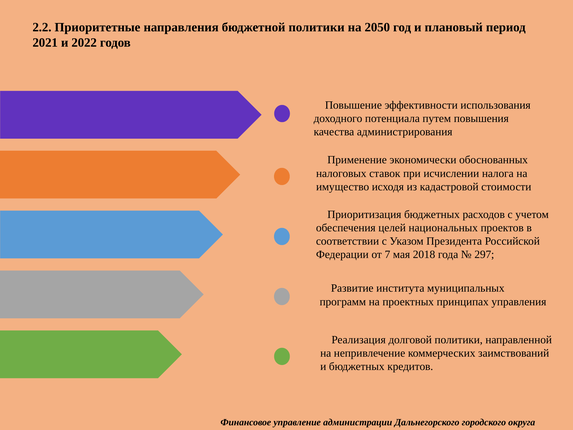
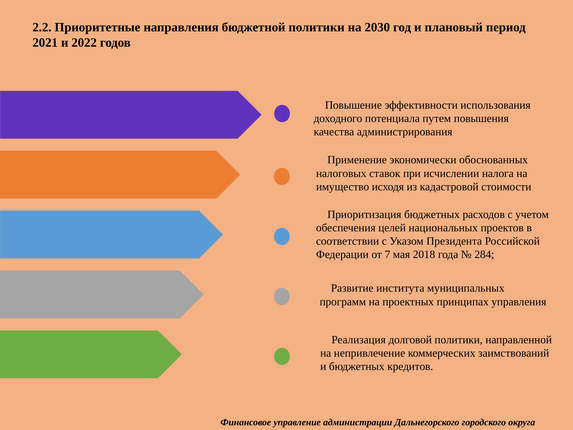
2050: 2050 -> 2030
297: 297 -> 284
